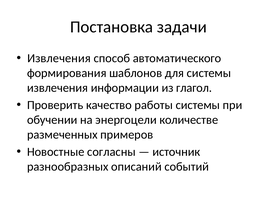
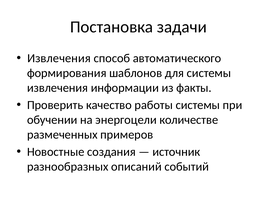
глагол: глагол -> факты
согласны: согласны -> создания
